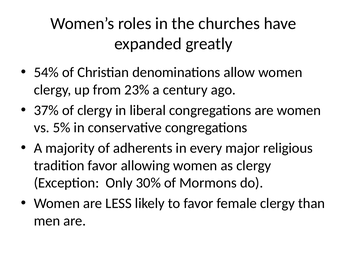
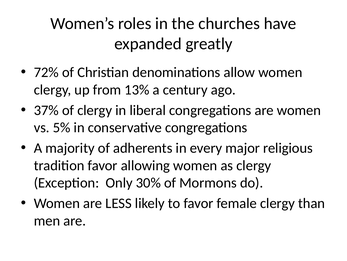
54%: 54% -> 72%
23%: 23% -> 13%
